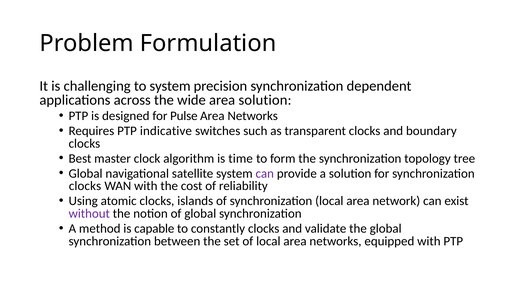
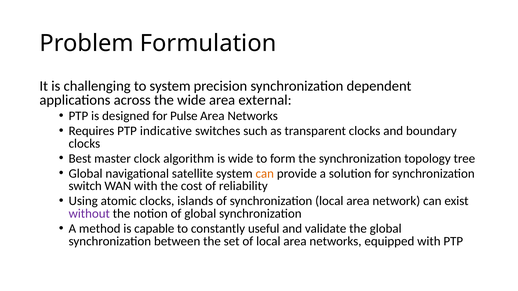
area solution: solution -> external
is time: time -> wide
can at (265, 174) colour: purple -> orange
clocks at (85, 186): clocks -> switch
constantly clocks: clocks -> useful
